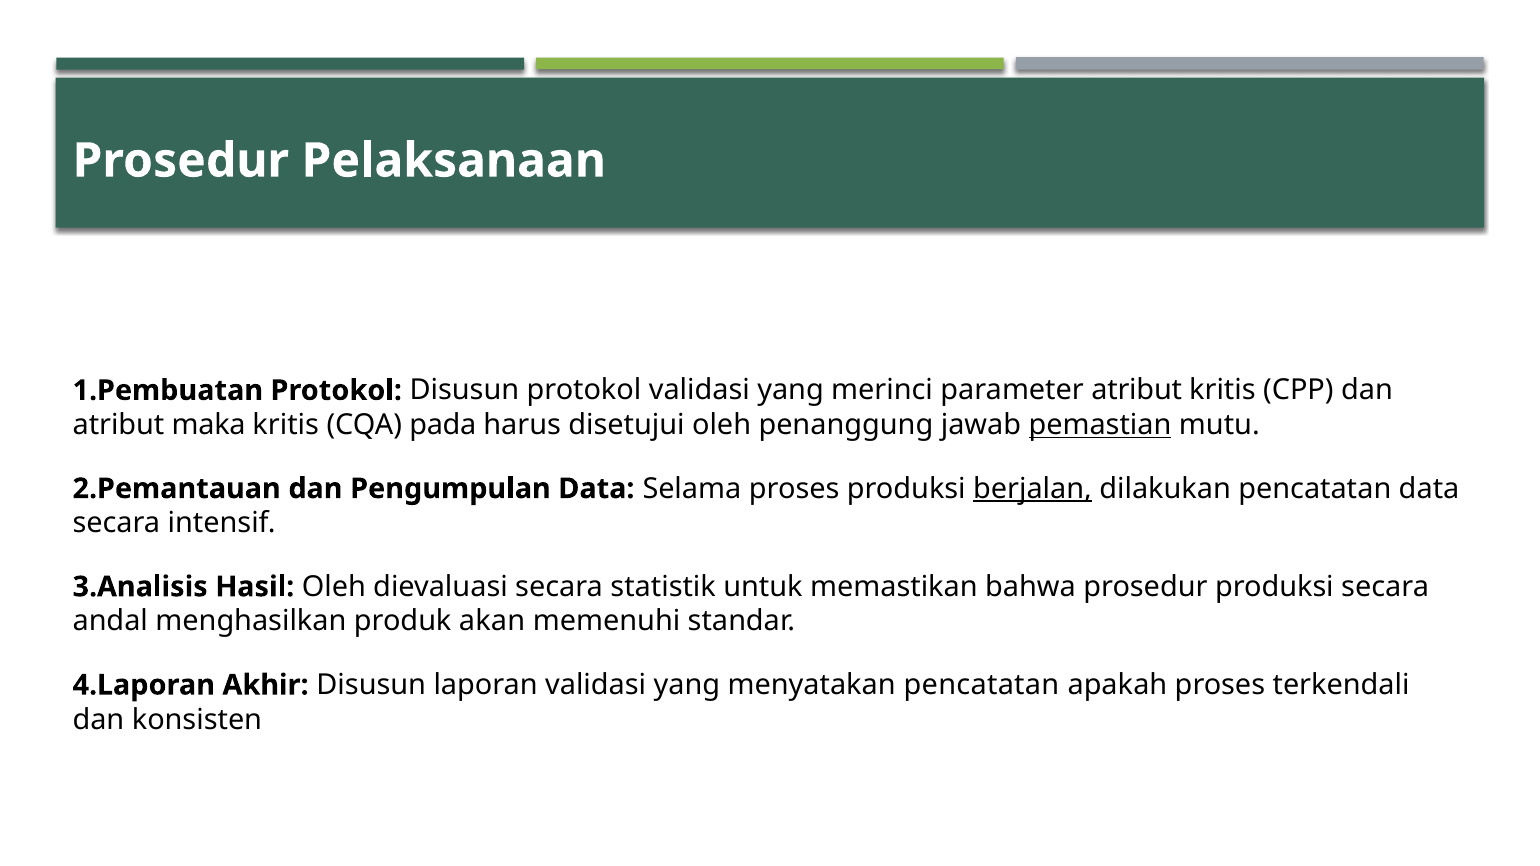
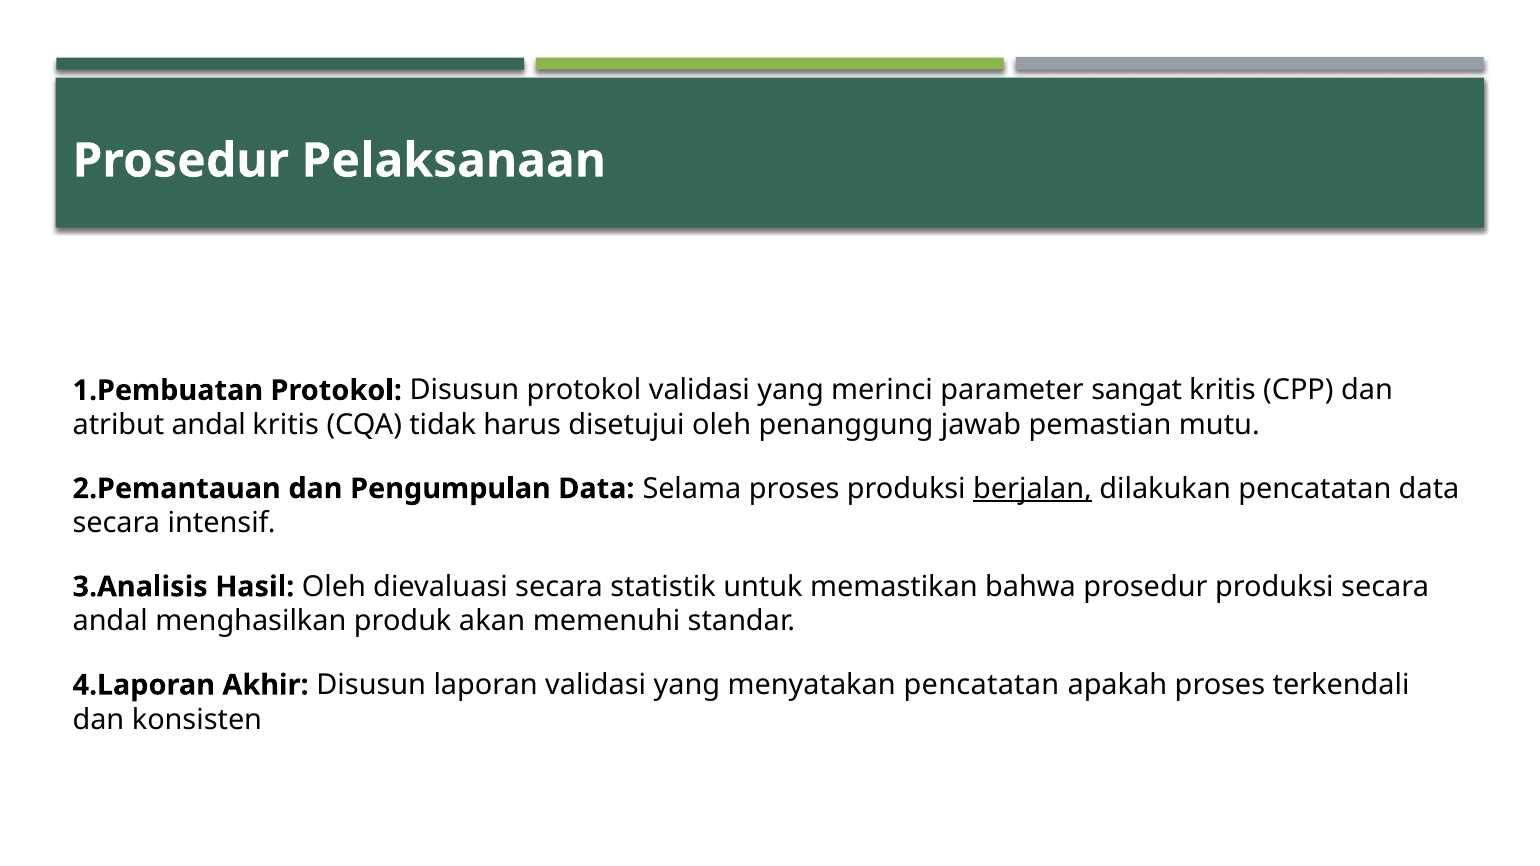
parameter atribut: atribut -> sangat
atribut maka: maka -> andal
pada: pada -> tidak
pemastian underline: present -> none
